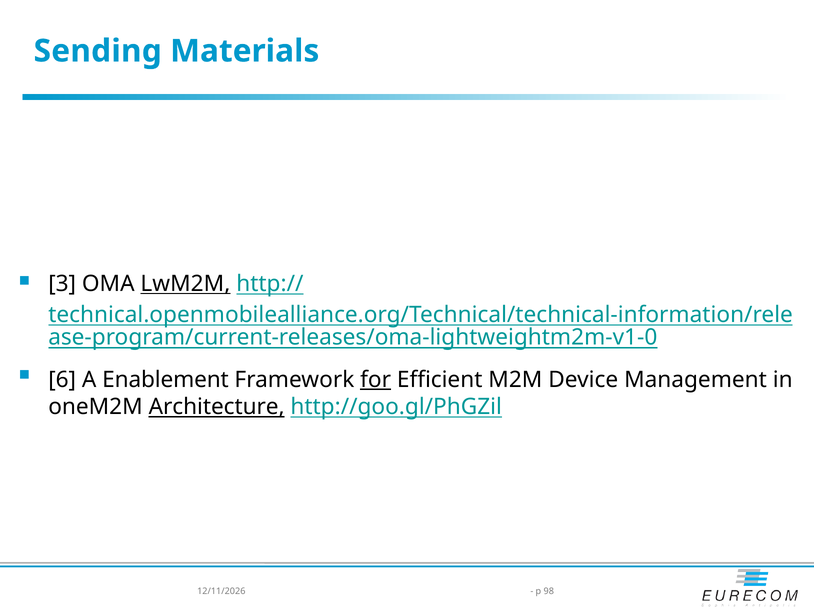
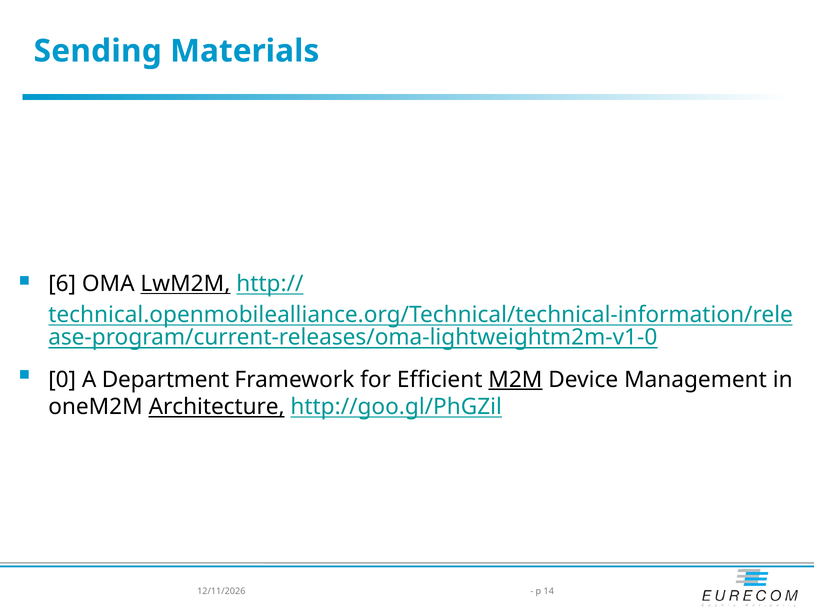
3: 3 -> 6
6: 6 -> 0
Enablement: Enablement -> Department
for underline: present -> none
M2M underline: none -> present
98: 98 -> 14
